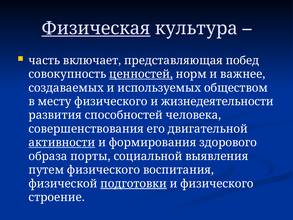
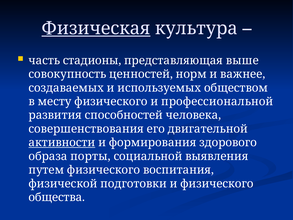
включает: включает -> стадионы
побед: побед -> выше
ценностей underline: present -> none
жизнедеятельности: жизнедеятельности -> профессиональной
подготовки underline: present -> none
строение: строение -> общества
